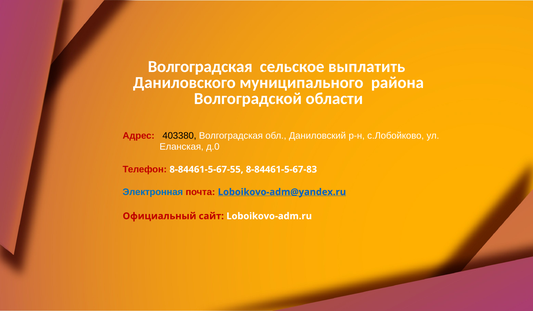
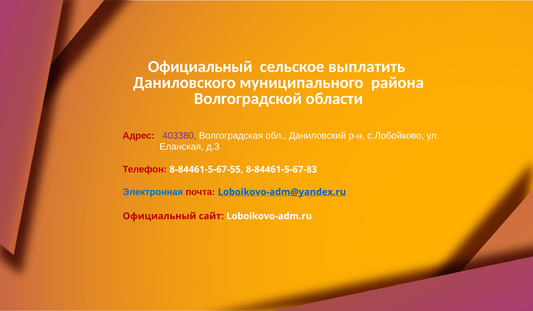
Волгоградская at (200, 67): Волгоградская -> Официальный
403380 colour: black -> purple
д.0: д.0 -> д.3
